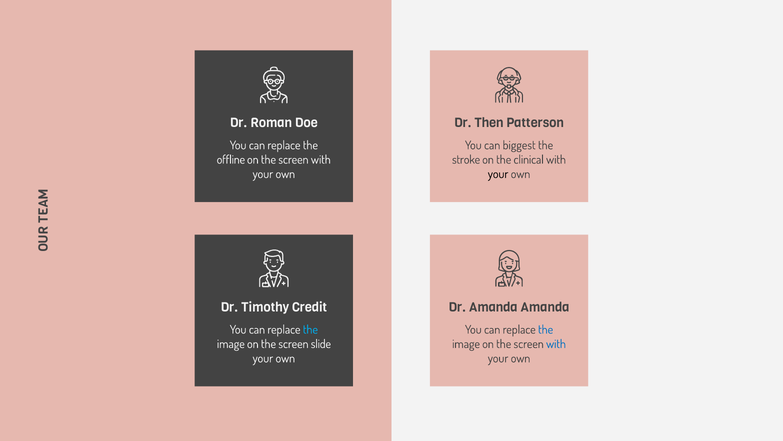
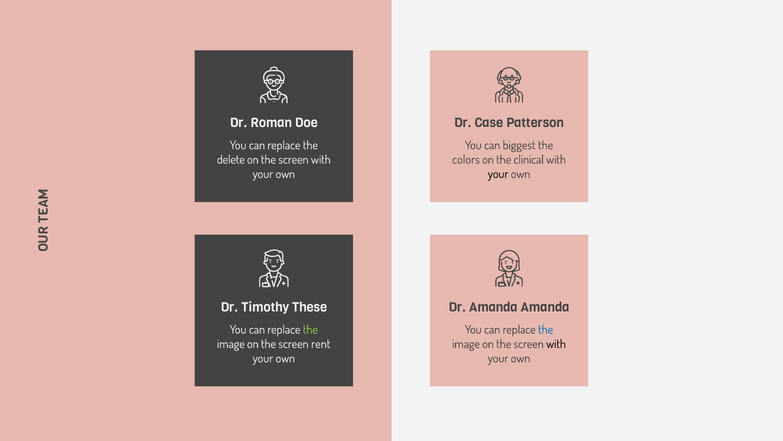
Then: Then -> Case
offline: offline -> delete
stroke: stroke -> colors
Credit: Credit -> These
the at (310, 329) colour: light blue -> light green
slide: slide -> rent
with at (556, 344) colour: blue -> black
